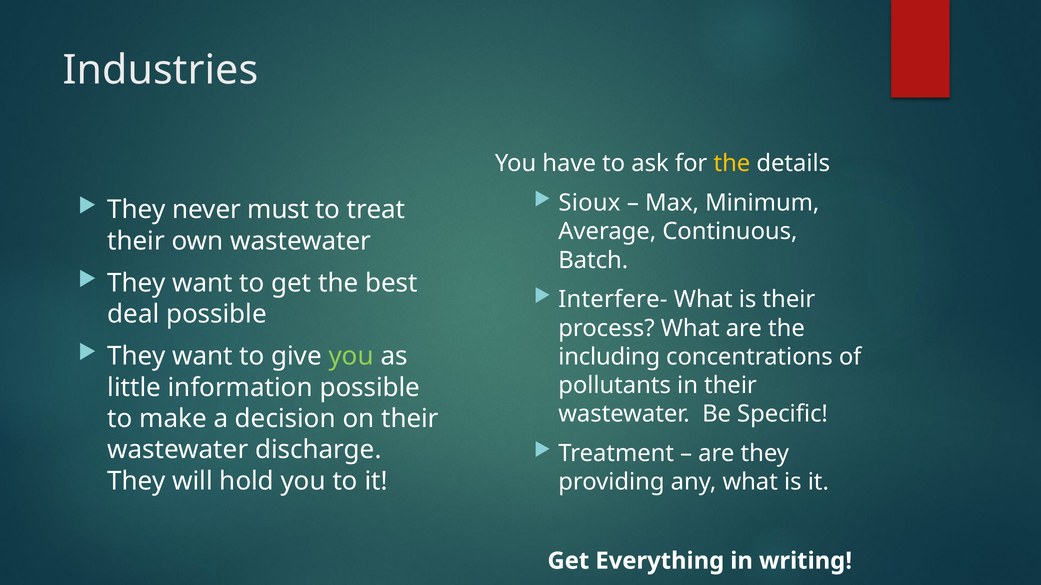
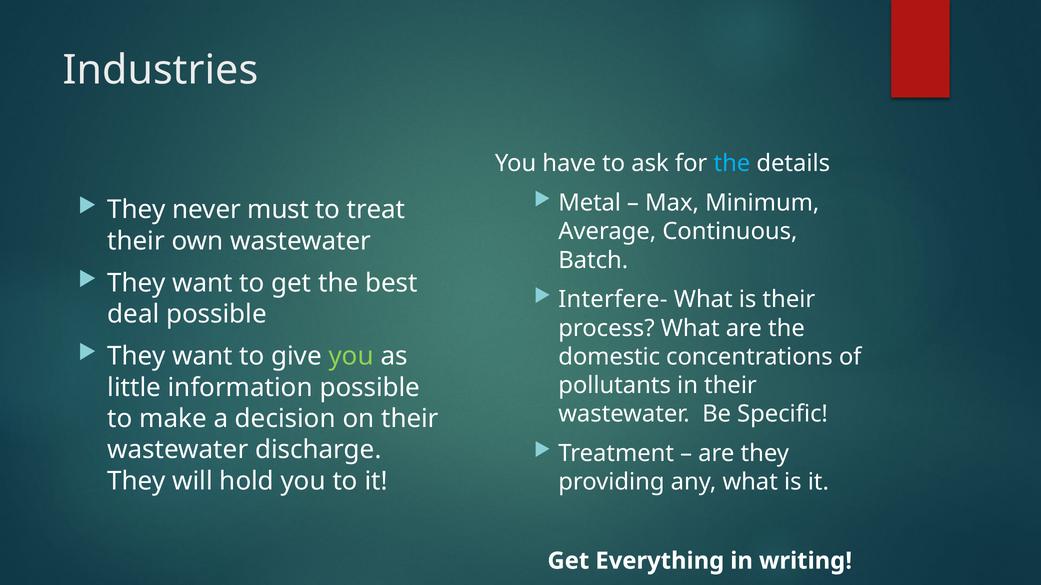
the at (732, 164) colour: yellow -> light blue
Sioux: Sioux -> Metal
including: including -> domestic
